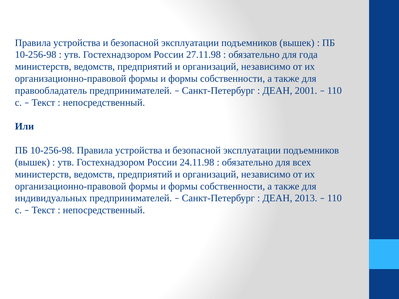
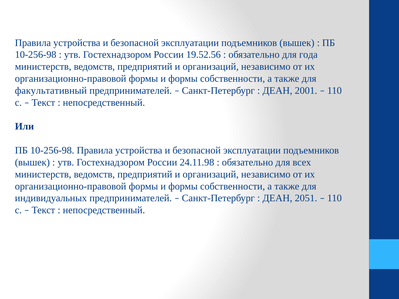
27.11.98: 27.11.98 -> 19.52.56
правообладатель: правообладатель -> факультативный
2013: 2013 -> 2051
